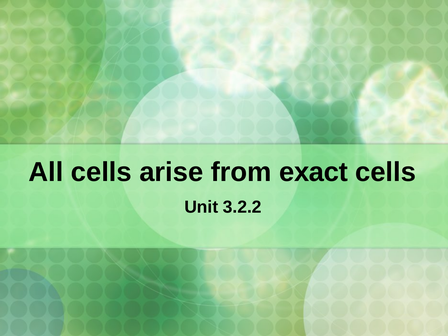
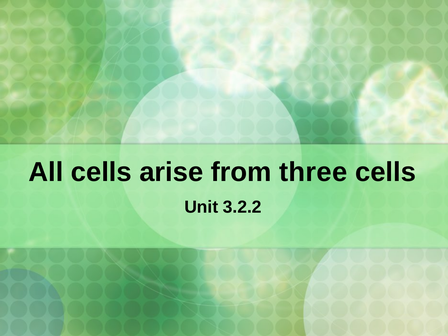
exact: exact -> three
